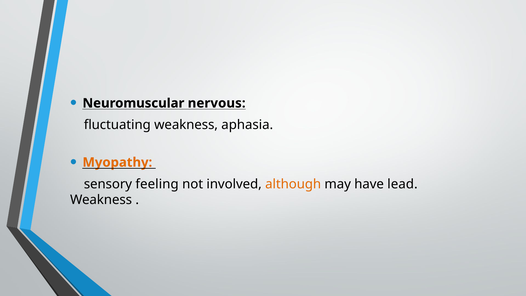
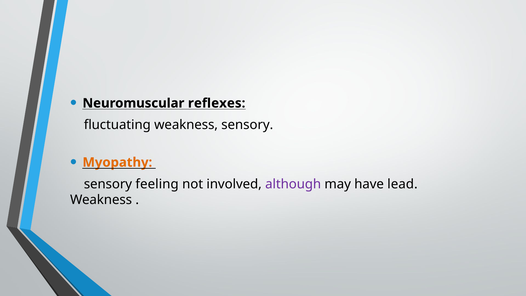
nervous: nervous -> reflexes
weakness aphasia: aphasia -> sensory
although colour: orange -> purple
